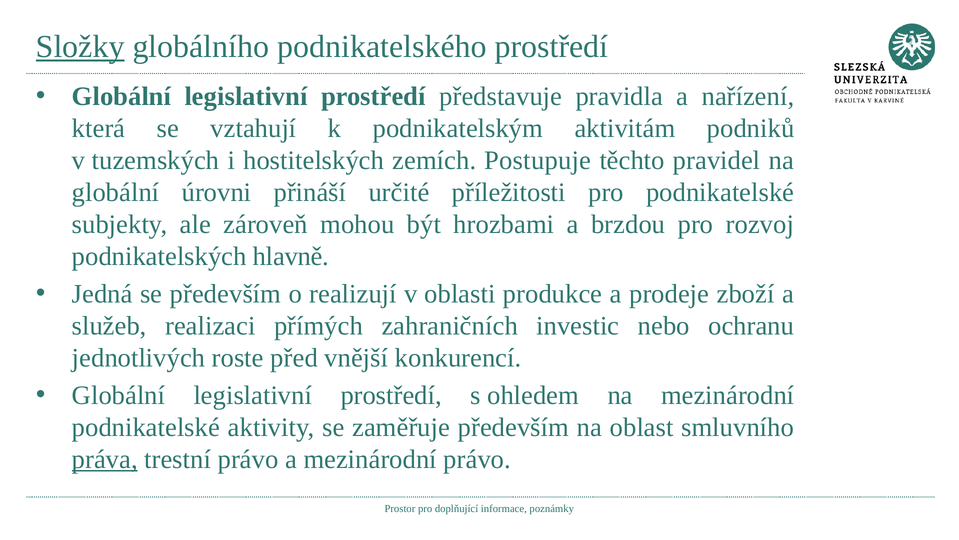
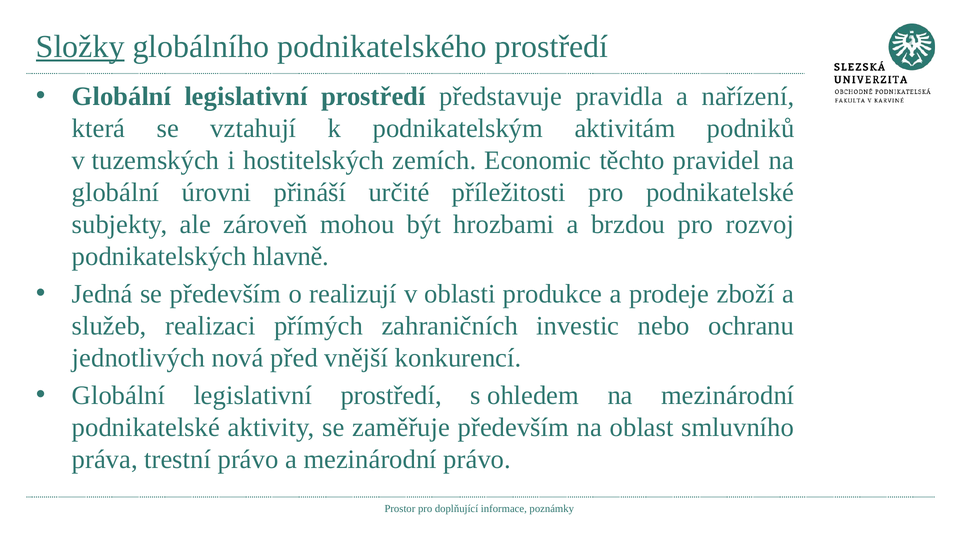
Postupuje: Postupuje -> Economic
roste: roste -> nová
práva underline: present -> none
